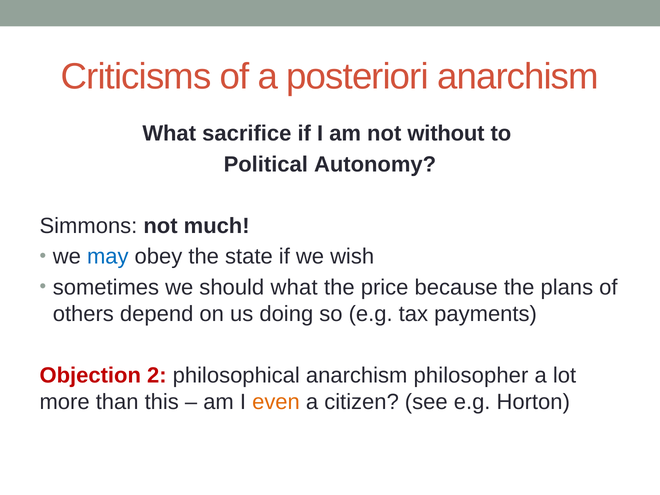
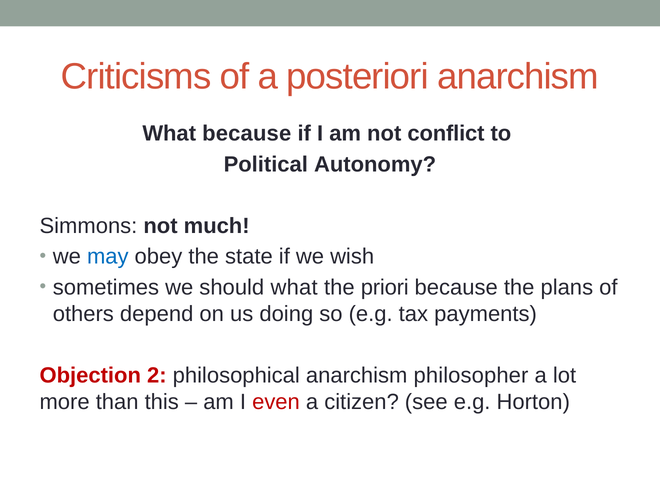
What sacrifice: sacrifice -> because
without: without -> conflict
price: price -> priori
even colour: orange -> red
